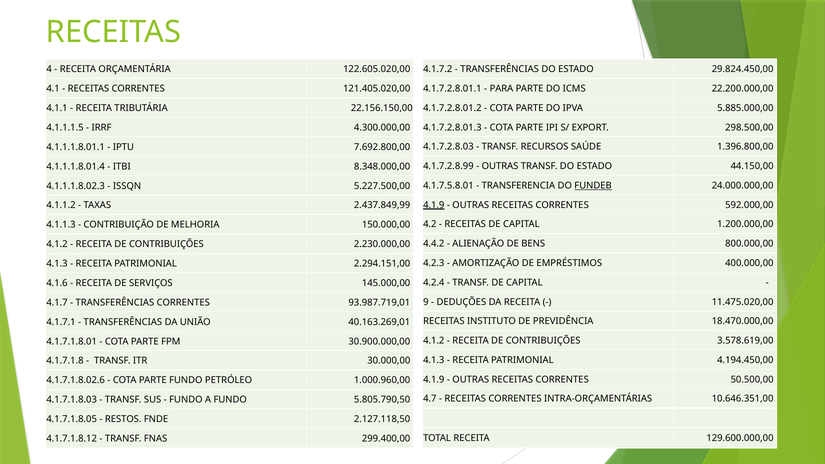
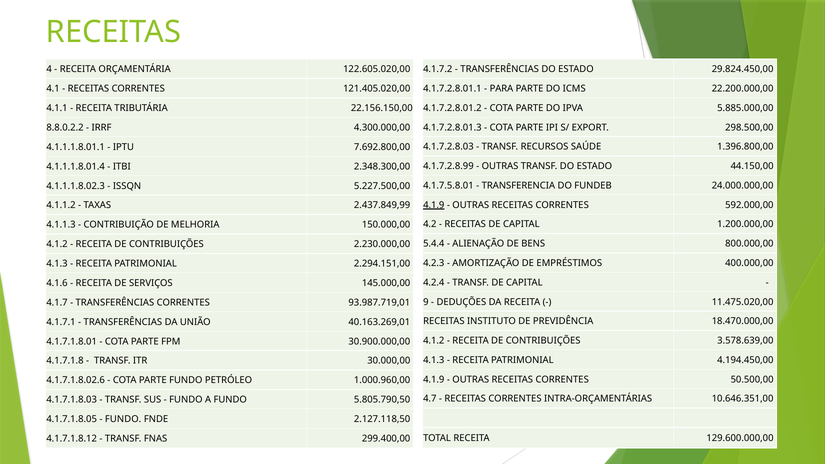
4.1.1.1.5: 4.1.1.1.5 -> 8.8.0.2.2
8.348.000,00: 8.348.000,00 -> 2.348.300,00
FUNDEB underline: present -> none
4.4.2: 4.4.2 -> 5.4.4
3.578.619,00: 3.578.619,00 -> 3.578.639,00
RESTOS at (123, 419): RESTOS -> FUNDO
